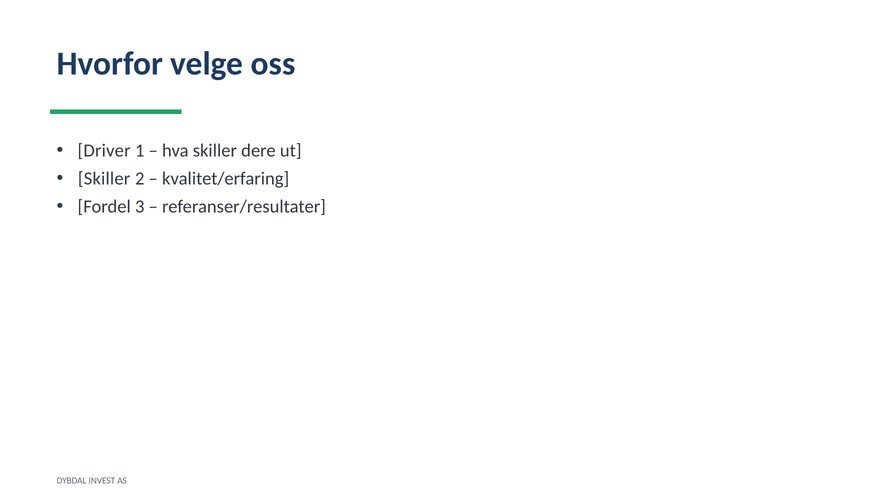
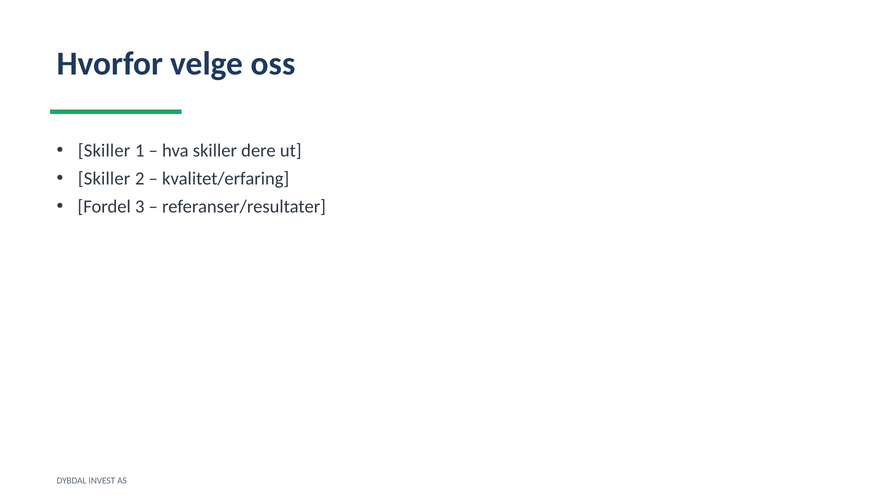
Driver at (104, 151): Driver -> Skiller
